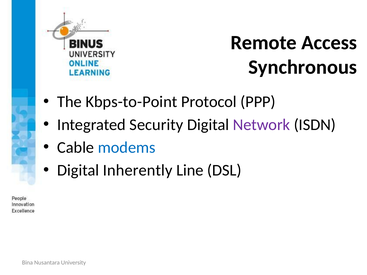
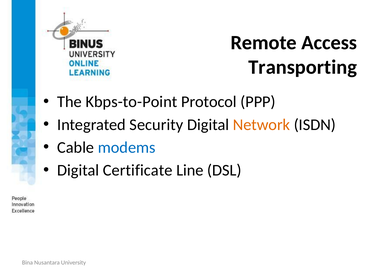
Synchronous: Synchronous -> Transporting
Network colour: purple -> orange
Inherently: Inherently -> Certificate
